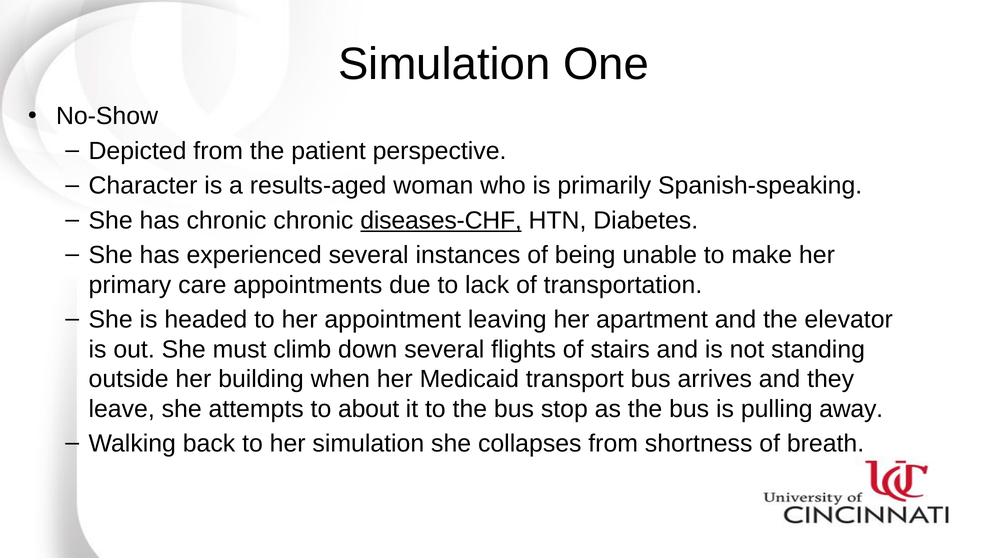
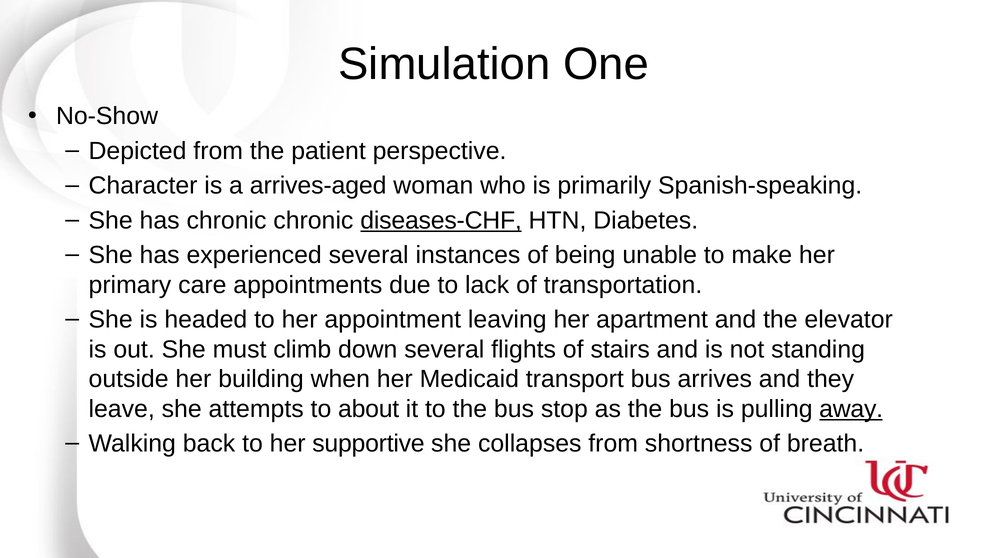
results-aged: results-aged -> arrives-aged
away underline: none -> present
her simulation: simulation -> supportive
